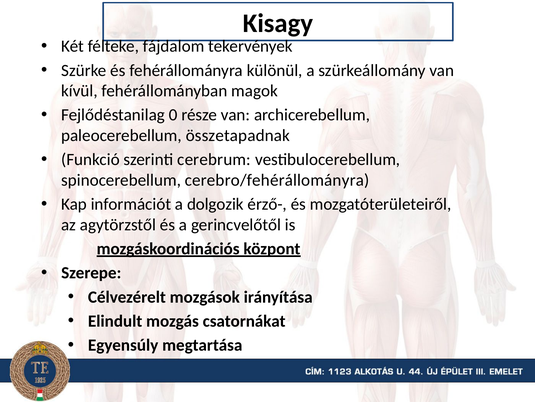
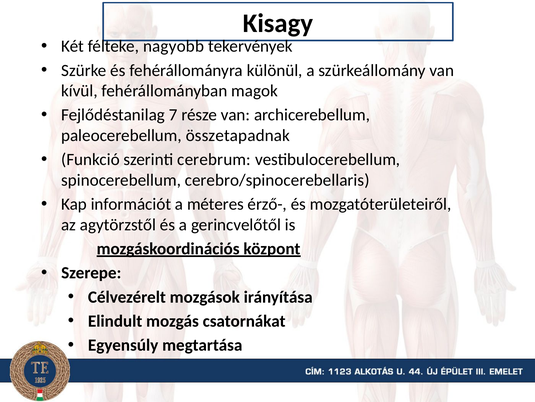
fájdalom: fájdalom -> nagyobb
0: 0 -> 7
cerebro/fehérállományra: cerebro/fehérállományra -> cerebro/spinocerebellaris
dolgozik: dolgozik -> méteres
